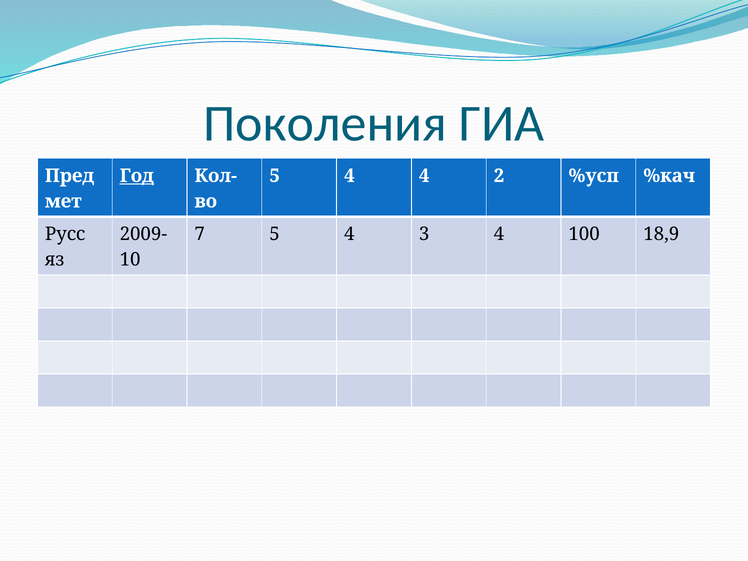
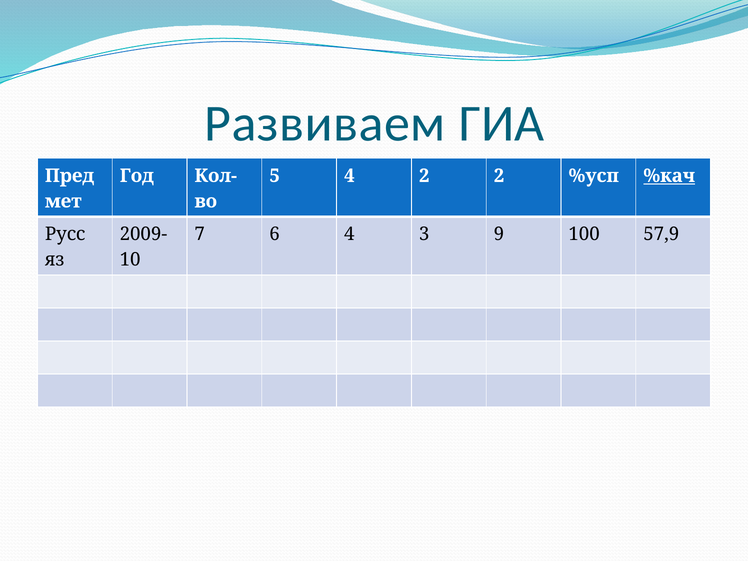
Поколения: Поколения -> Развиваем
Год underline: present -> none
4 4: 4 -> 2
%кач underline: none -> present
7 5: 5 -> 6
3 4: 4 -> 9
18,9: 18,9 -> 57,9
